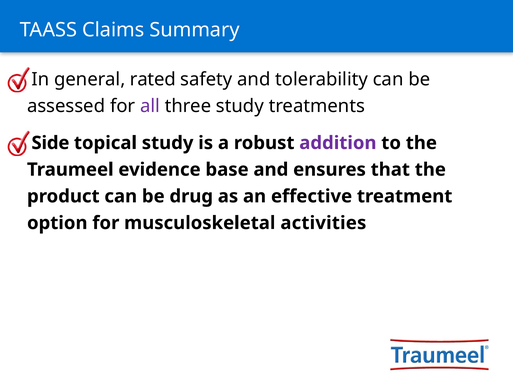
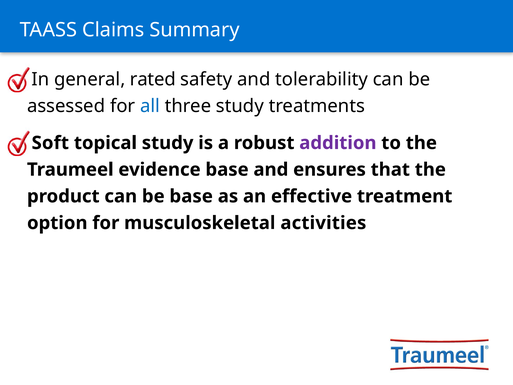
all colour: purple -> blue
Side: Side -> Soft
be drug: drug -> base
